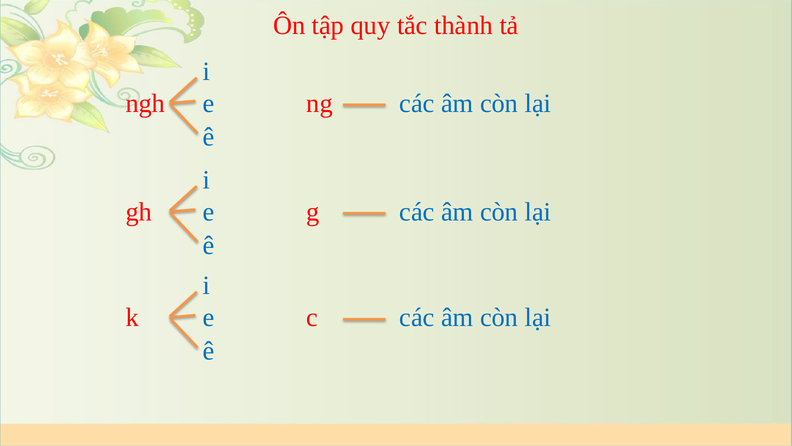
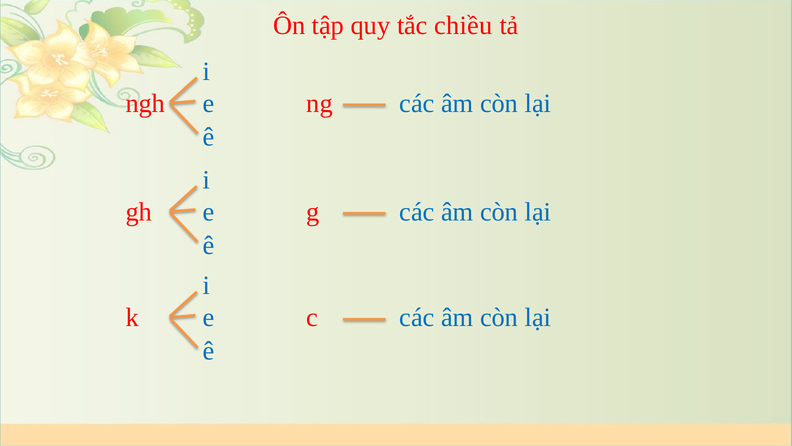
thành: thành -> chiều
